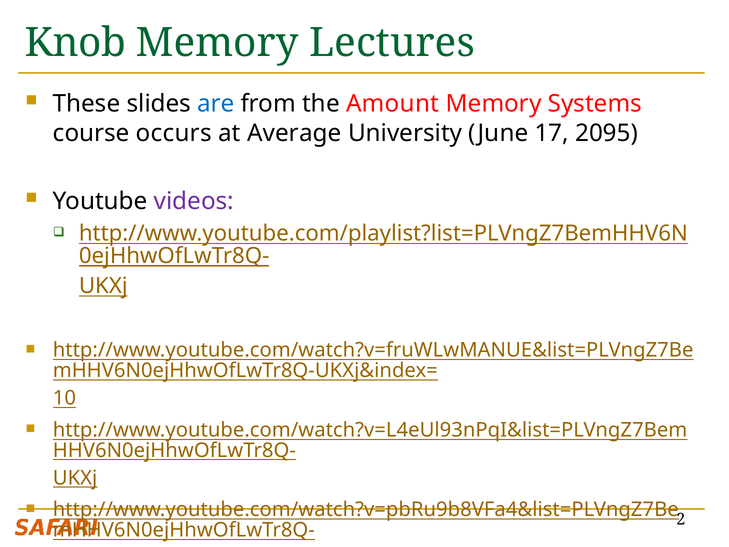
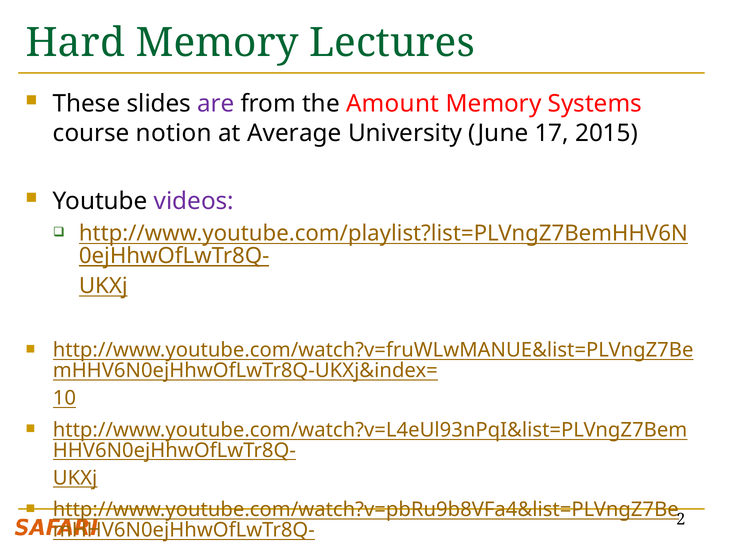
Knob: Knob -> Hard
are colour: blue -> purple
occurs: occurs -> notion
2095: 2095 -> 2015
